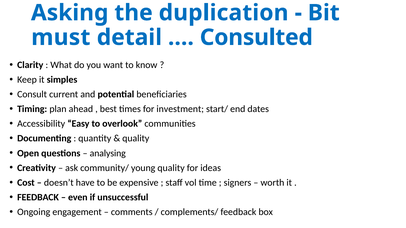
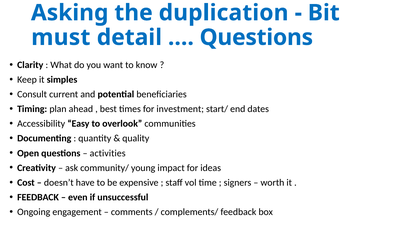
Consulted at (256, 37): Consulted -> Questions
analysing: analysing -> activities
young quality: quality -> impact
